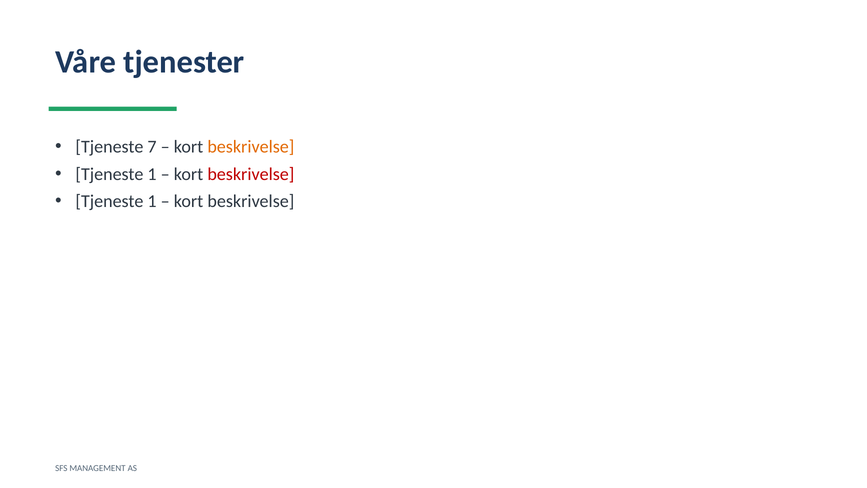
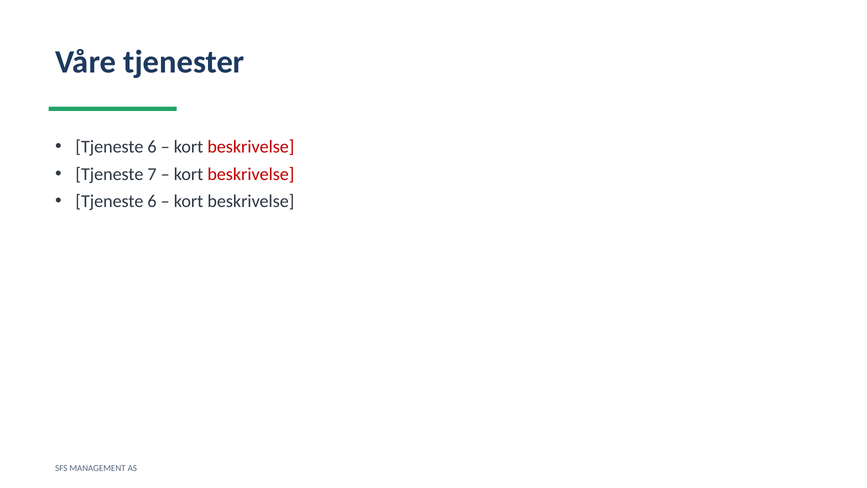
7 at (152, 147): 7 -> 6
beskrivelse at (251, 147) colour: orange -> red
1 at (152, 174): 1 -> 7
1 at (152, 201): 1 -> 6
